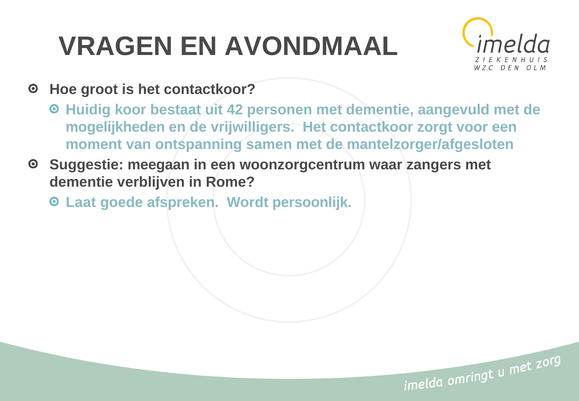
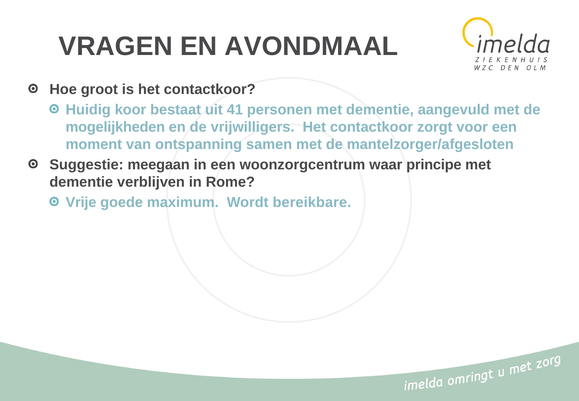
42: 42 -> 41
zangers: zangers -> principe
Laat: Laat -> Vrije
afspreken: afspreken -> maximum
persoonlijk: persoonlijk -> bereikbare
